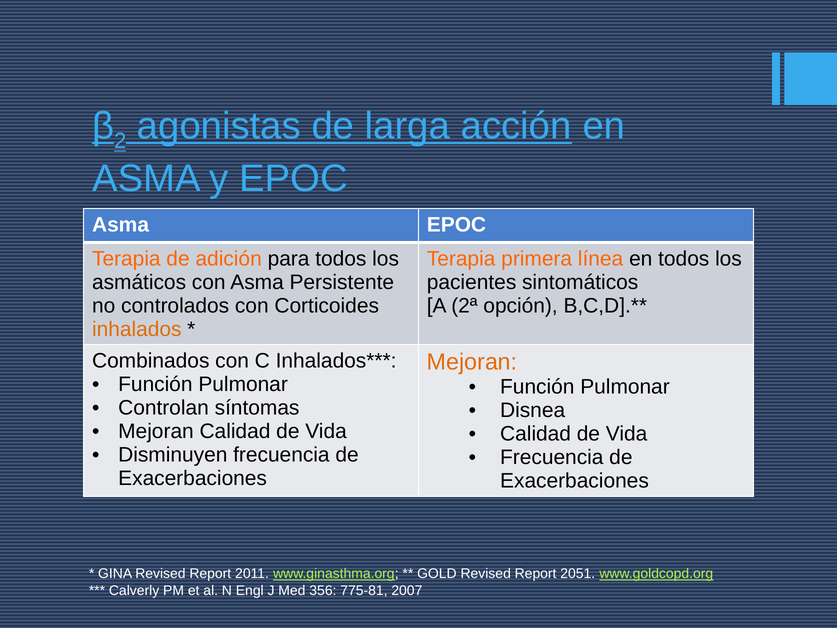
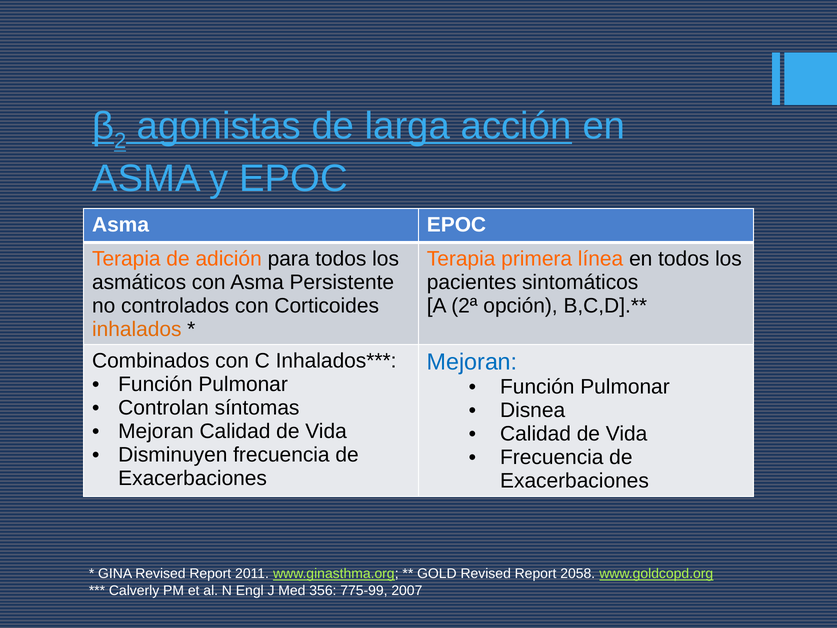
Mejoran at (472, 362) colour: orange -> blue
2051: 2051 -> 2058
775-81: 775-81 -> 775-99
